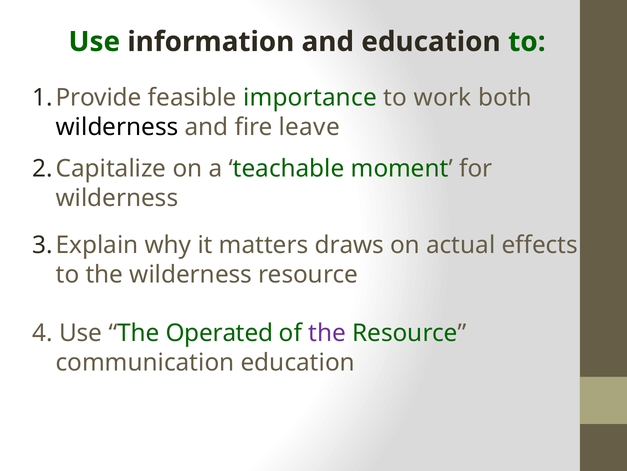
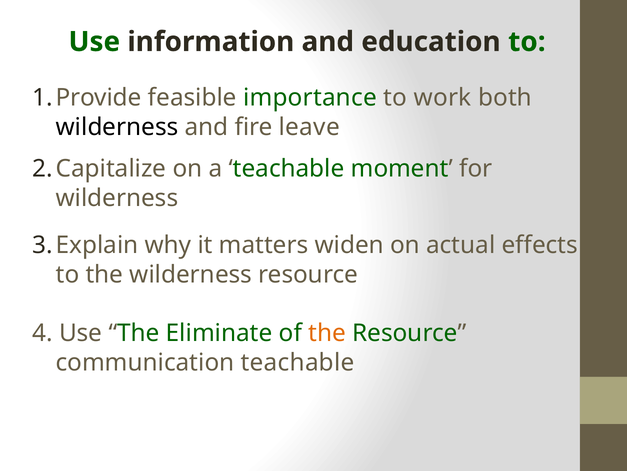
draws: draws -> widen
Operated: Operated -> Eliminate
the at (327, 333) colour: purple -> orange
communication education: education -> teachable
